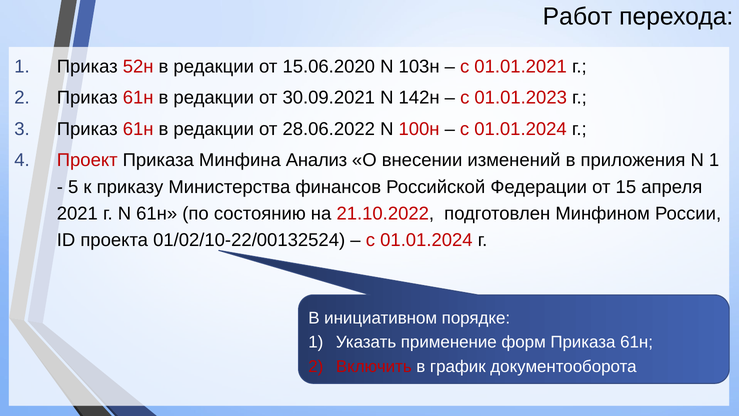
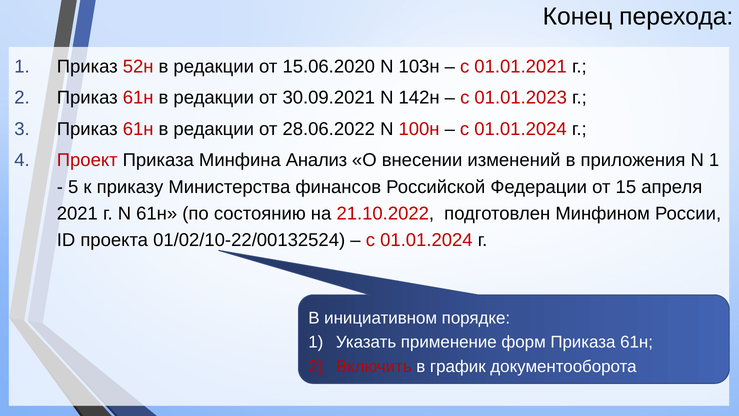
Работ: Работ -> Конец
